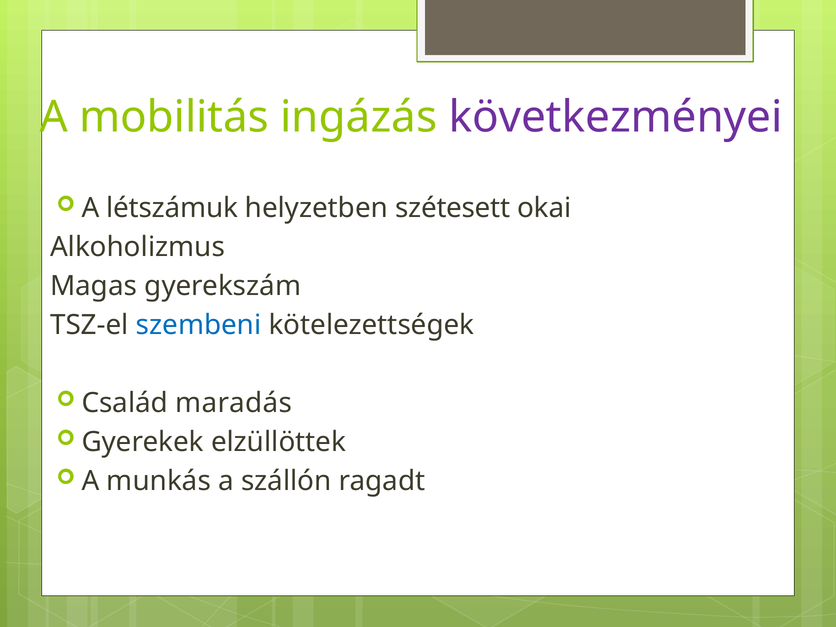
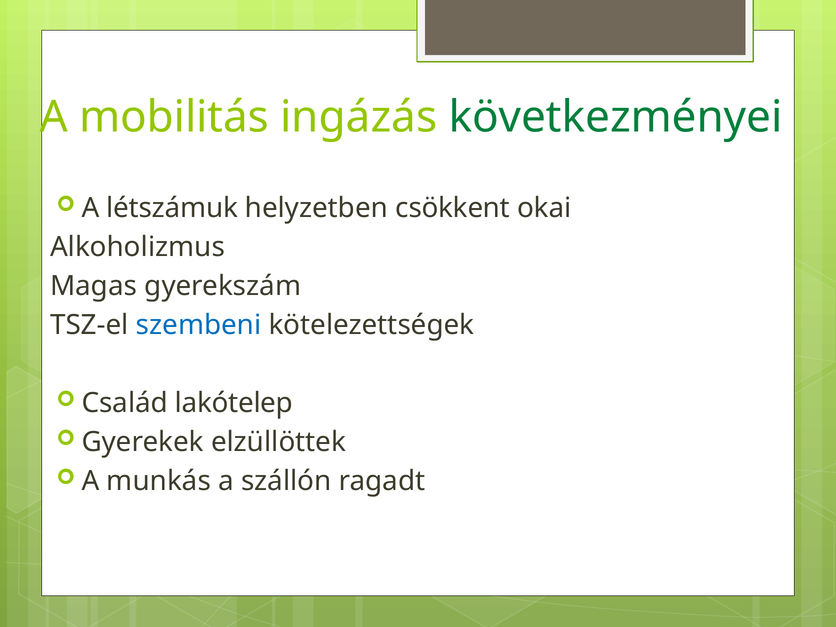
következményei colour: purple -> green
szétesett: szétesett -> csökkent
maradás: maradás -> lakótelep
